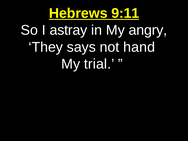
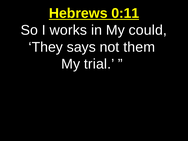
9:11: 9:11 -> 0:11
astray: astray -> works
angry: angry -> could
hand: hand -> them
